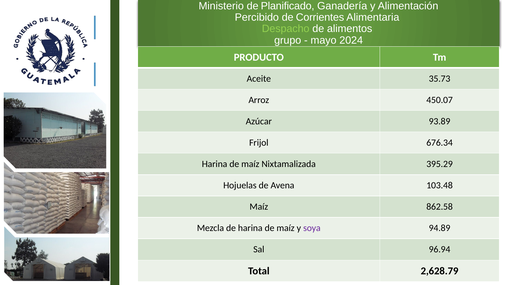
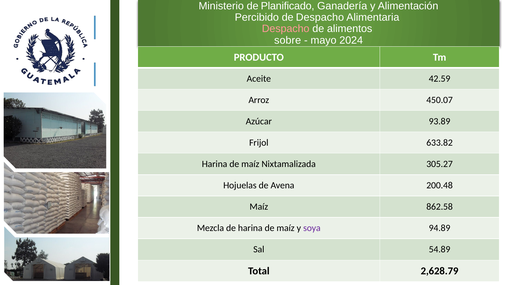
de Corrientes: Corrientes -> Despacho
Despacho at (286, 29) colour: light green -> pink
grupo: grupo -> sobre
35.73: 35.73 -> 42.59
676.34: 676.34 -> 633.82
395.29: 395.29 -> 305.27
103.48: 103.48 -> 200.48
96.94: 96.94 -> 54.89
